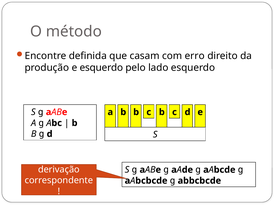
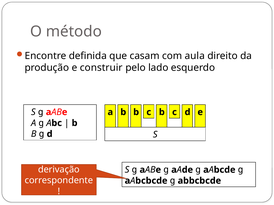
erro: erro -> aula
e esquerdo: esquerdo -> construir
